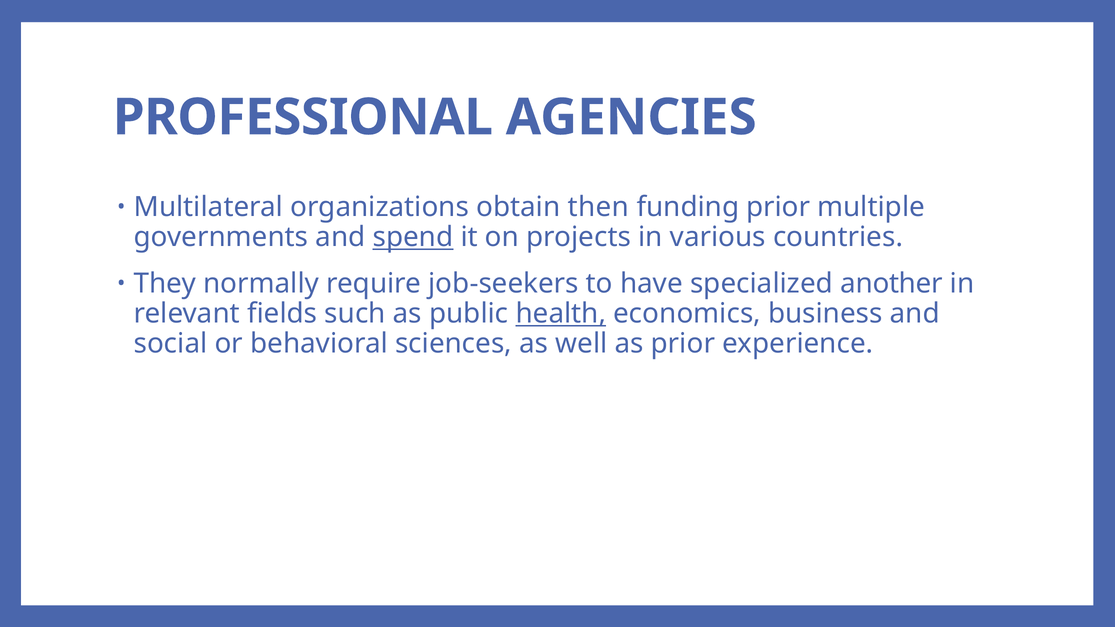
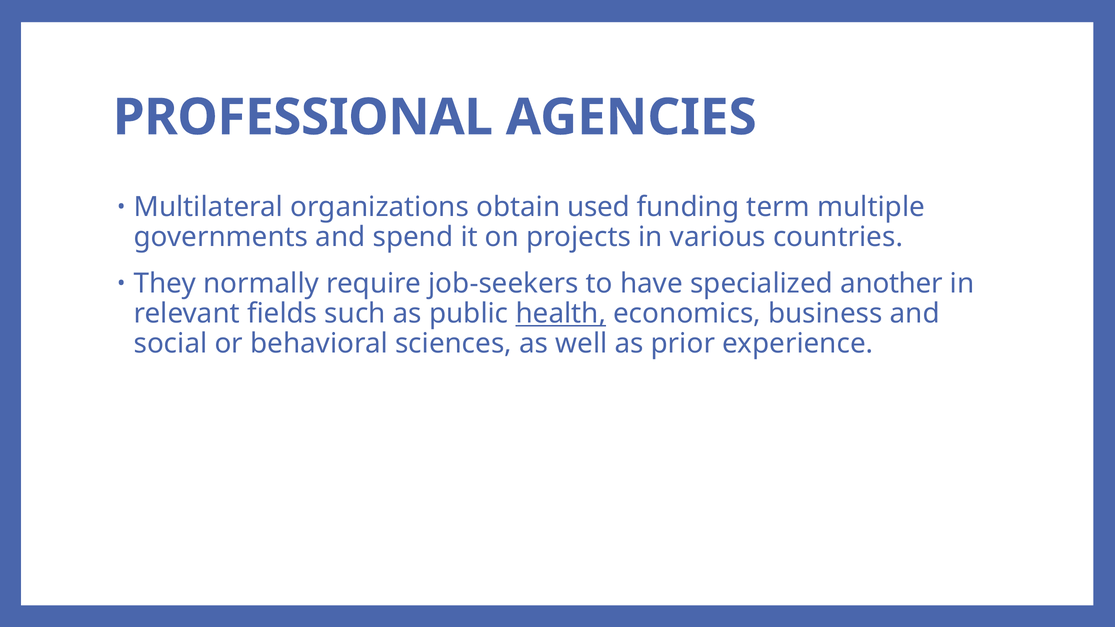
then: then -> used
funding prior: prior -> term
spend underline: present -> none
